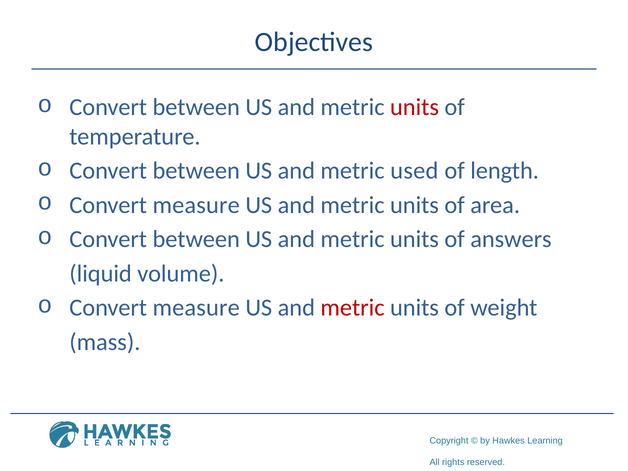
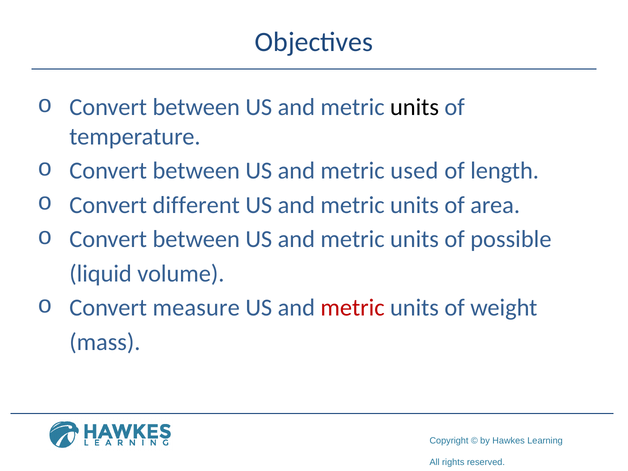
units at (414, 107) colour: red -> black
measure at (196, 205): measure -> different
answers: answers -> possible
